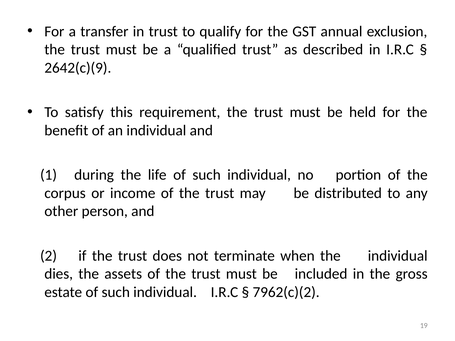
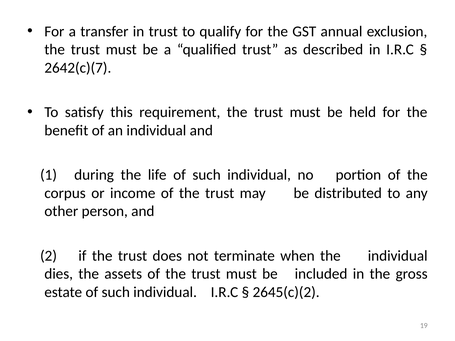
2642(c)(9: 2642(c)(9 -> 2642(c)(7
7962(c)(2: 7962(c)(2 -> 2645(c)(2
